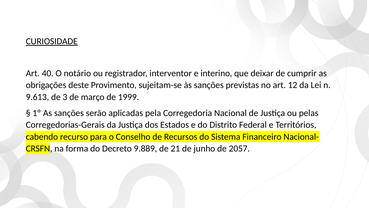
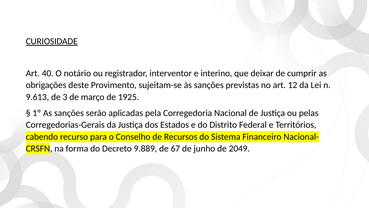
1999: 1999 -> 1925
21: 21 -> 67
2057: 2057 -> 2049
